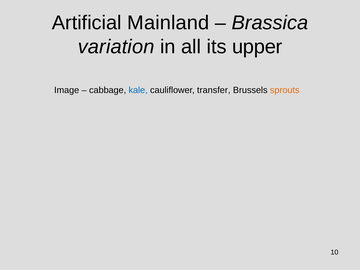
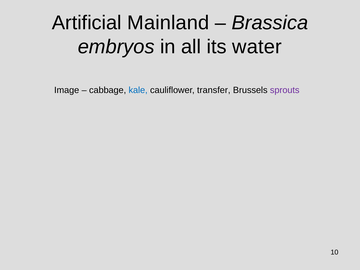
variation: variation -> embryos
upper: upper -> water
sprouts colour: orange -> purple
